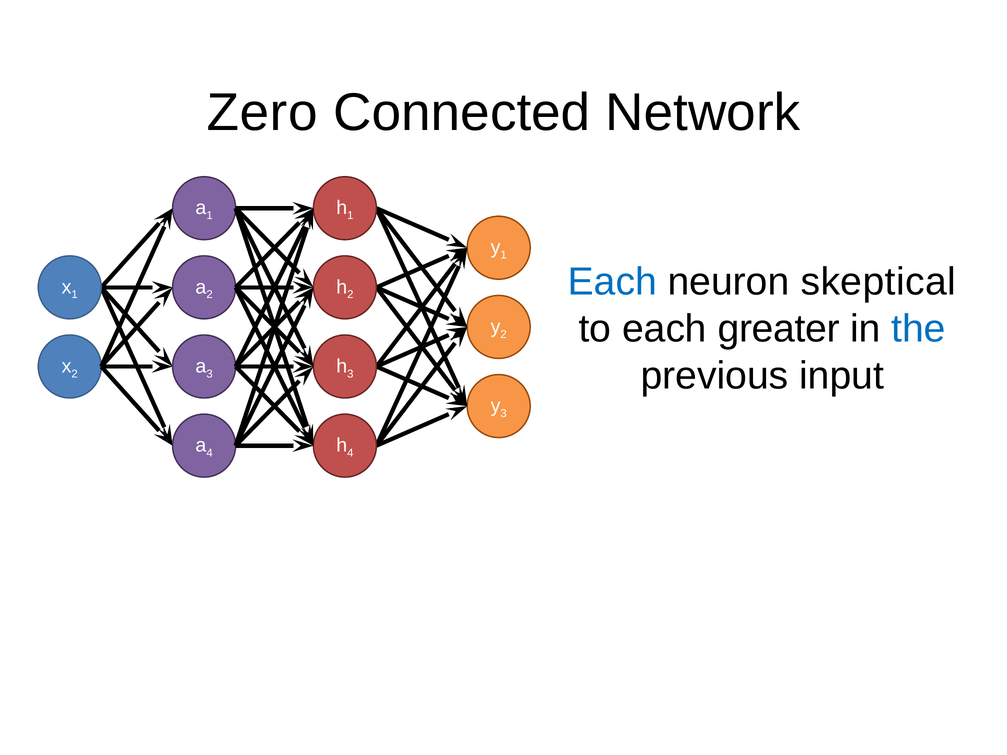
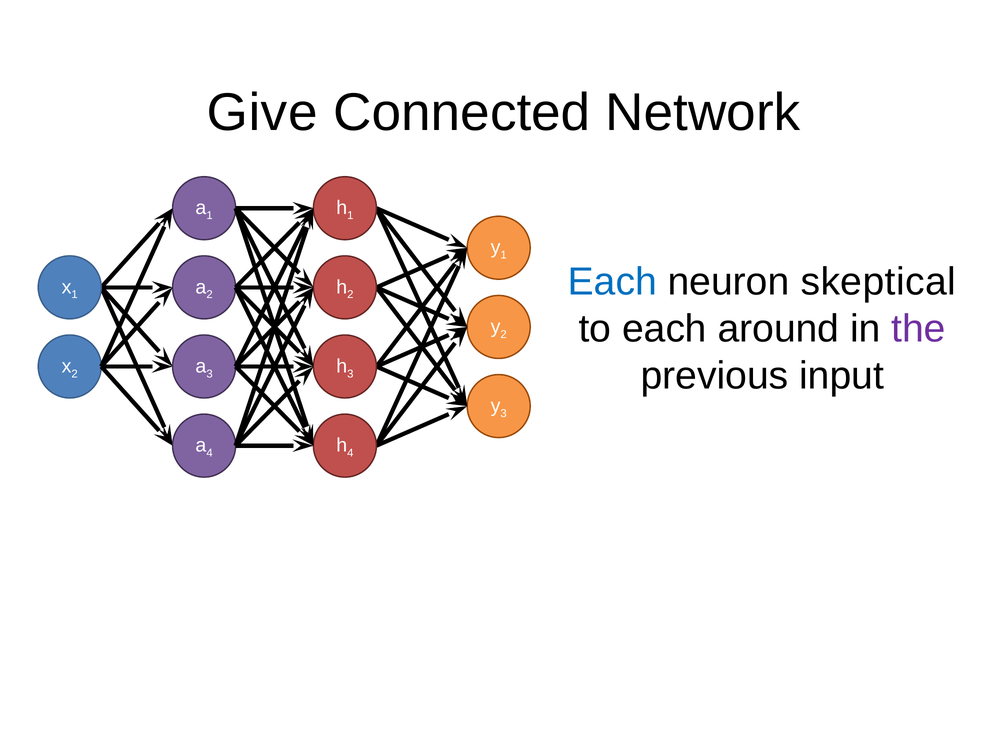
Zero: Zero -> Give
greater: greater -> around
the colour: blue -> purple
